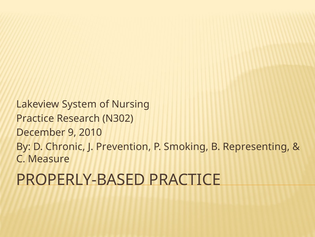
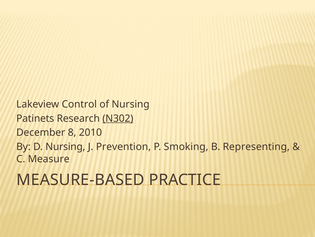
System: System -> Control
Practice at (35, 118): Practice -> Patinets
N302 underline: none -> present
9: 9 -> 8
D Chronic: Chronic -> Nursing
PROPERLY-BASED: PROPERLY-BASED -> MEASURE-BASED
